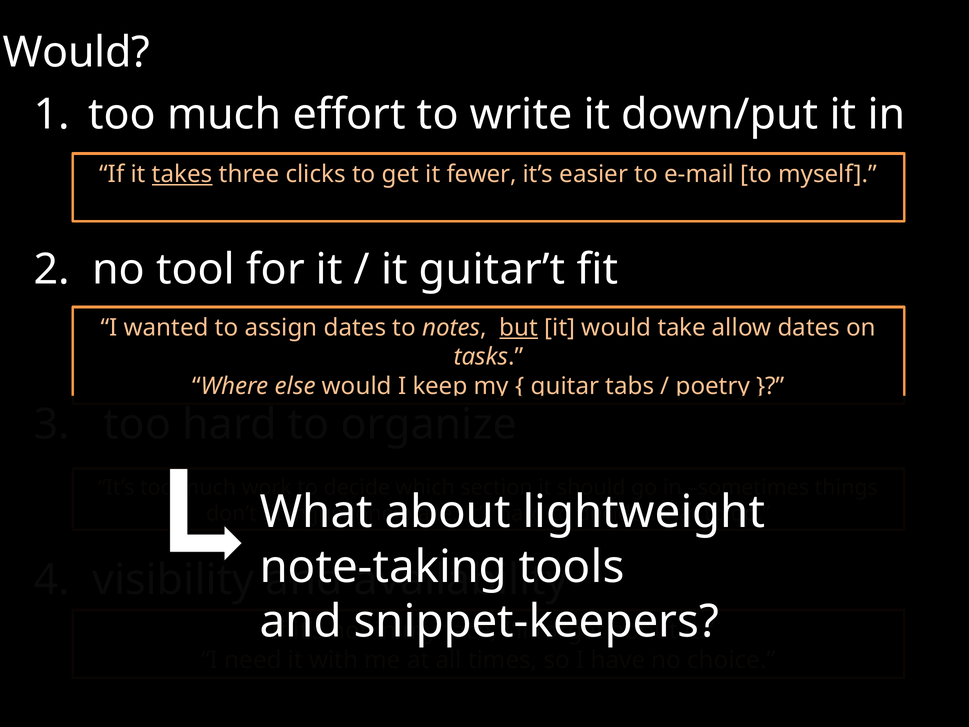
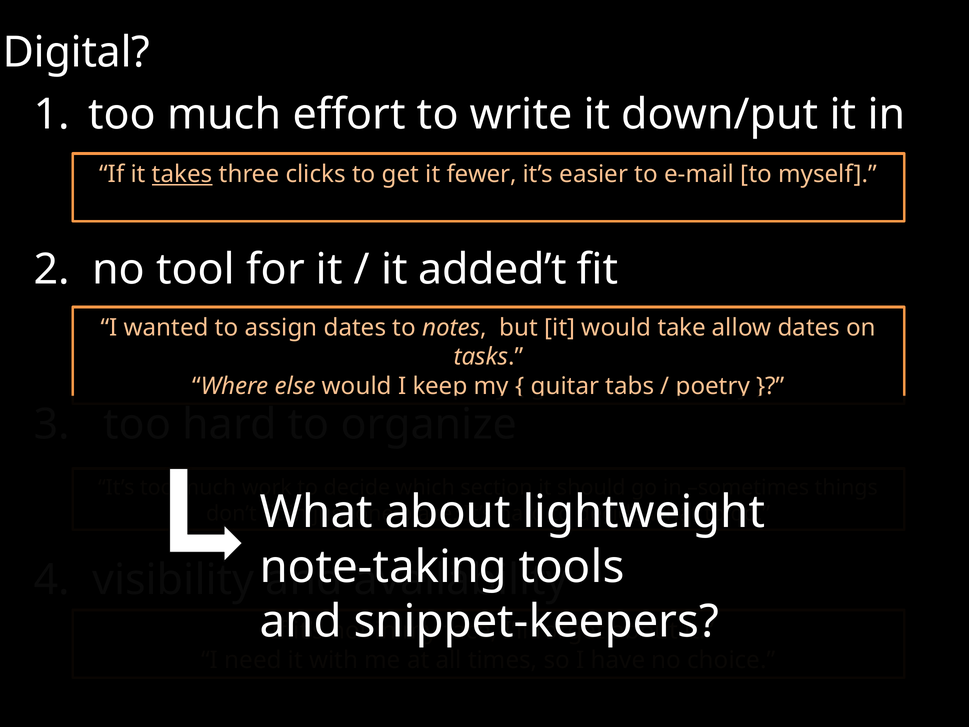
Would at (76, 52): Would -> Digital
guitar’t: guitar’t -> added’t
but underline: present -> none
